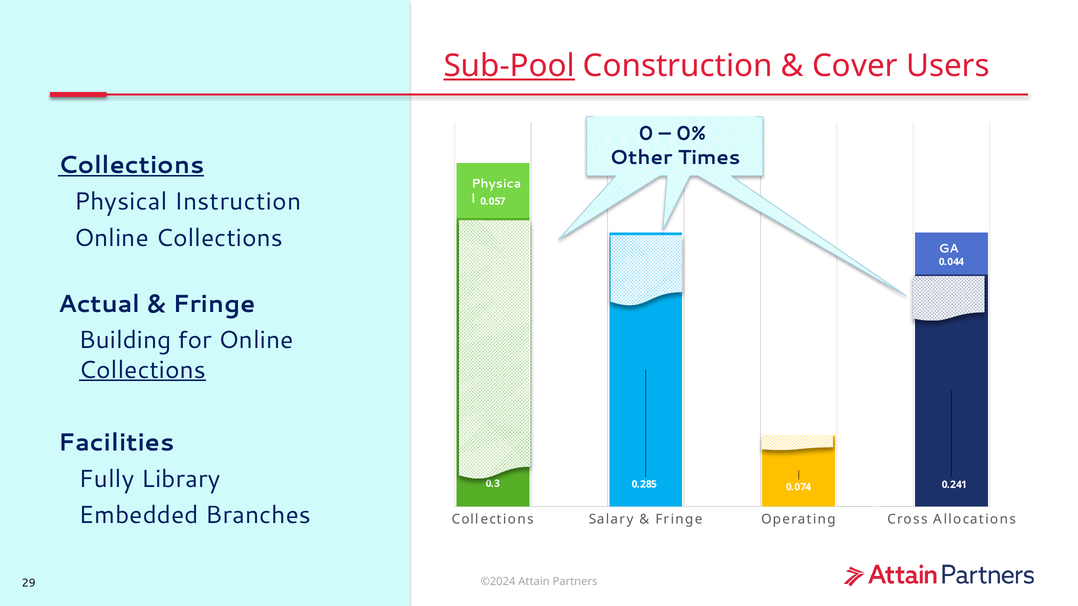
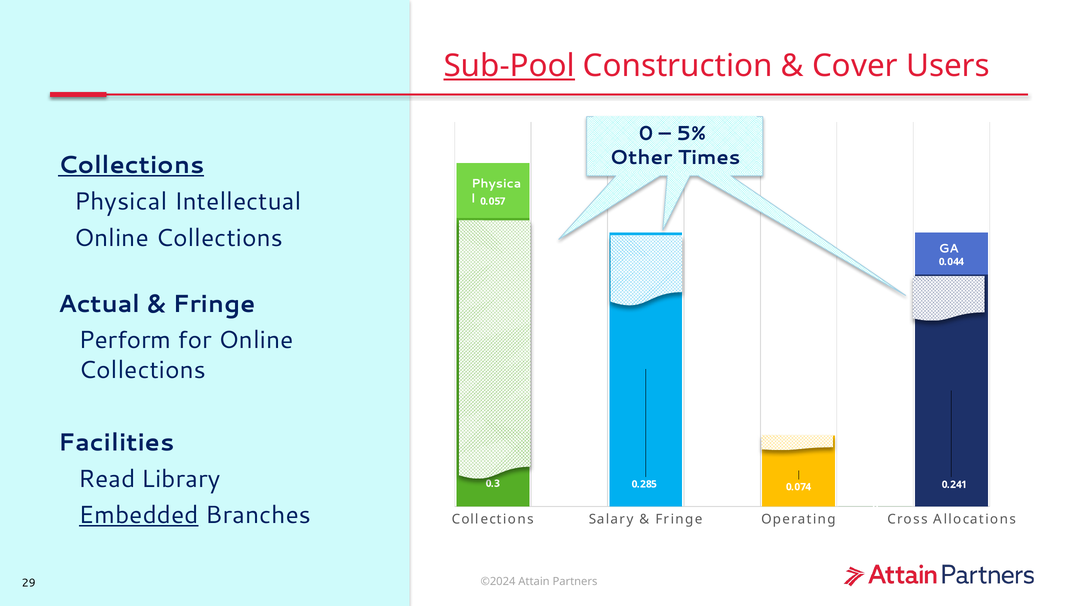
0%: 0% -> 5%
Instruction: Instruction -> Intellectual
Building: Building -> Perform
Collections at (142, 370) underline: present -> none
Fully: Fully -> Read
Embedded underline: none -> present
